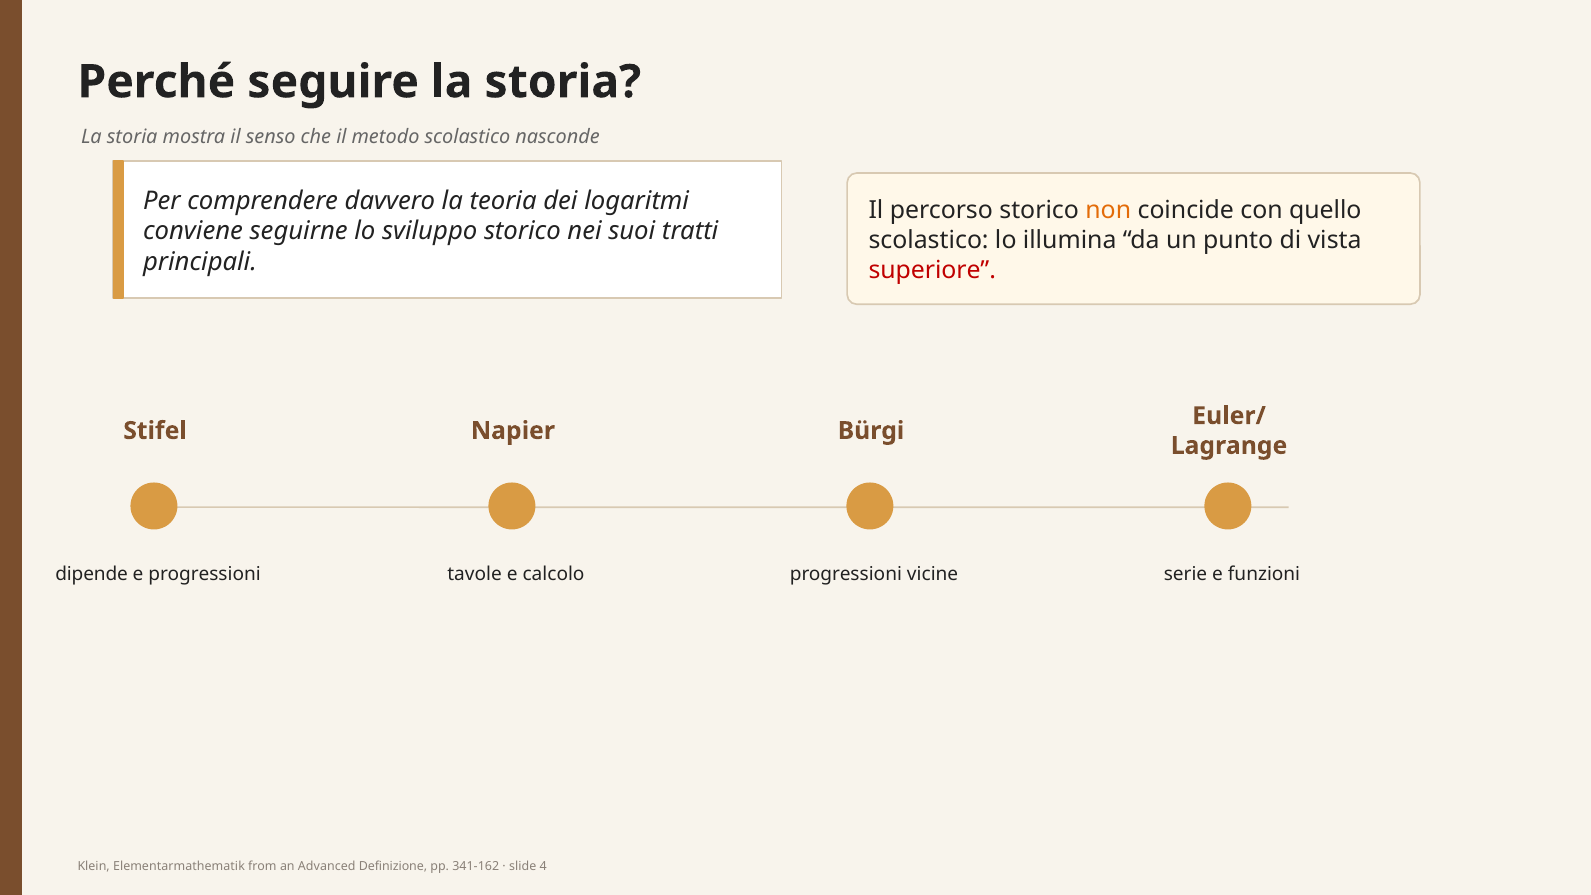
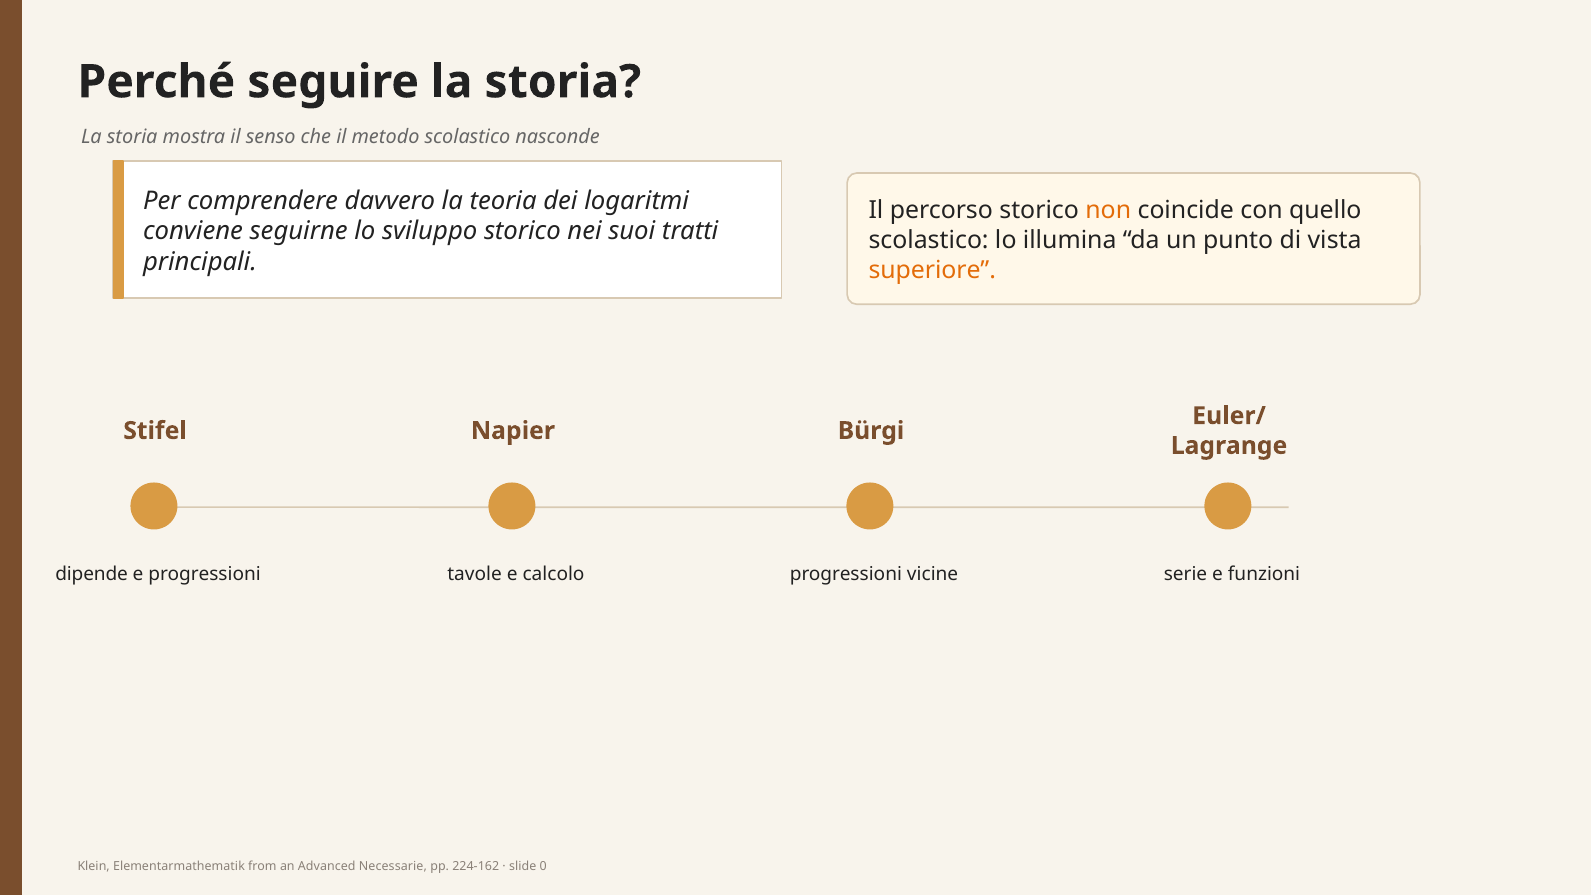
superiore colour: red -> orange
Definizione: Definizione -> Necessarie
341-162: 341-162 -> 224-162
4: 4 -> 0
